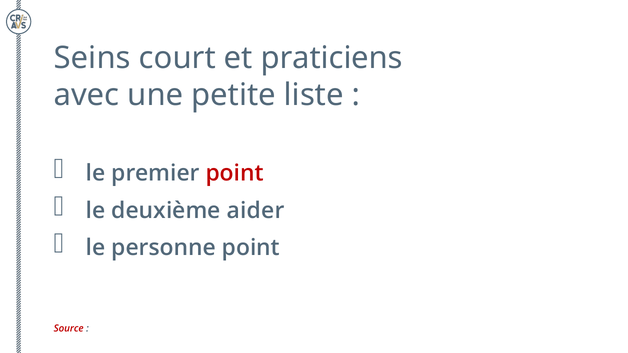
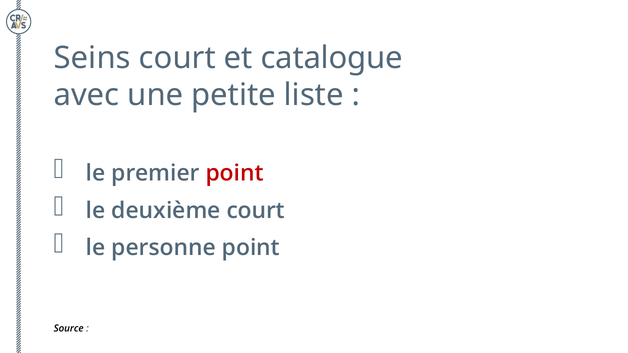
praticiens: praticiens -> catalogue
deuxième aider: aider -> court
Source colour: red -> black
